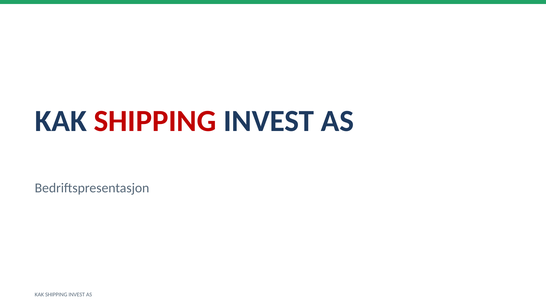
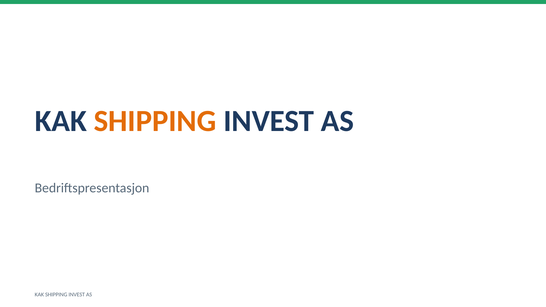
SHIPPING at (155, 121) colour: red -> orange
